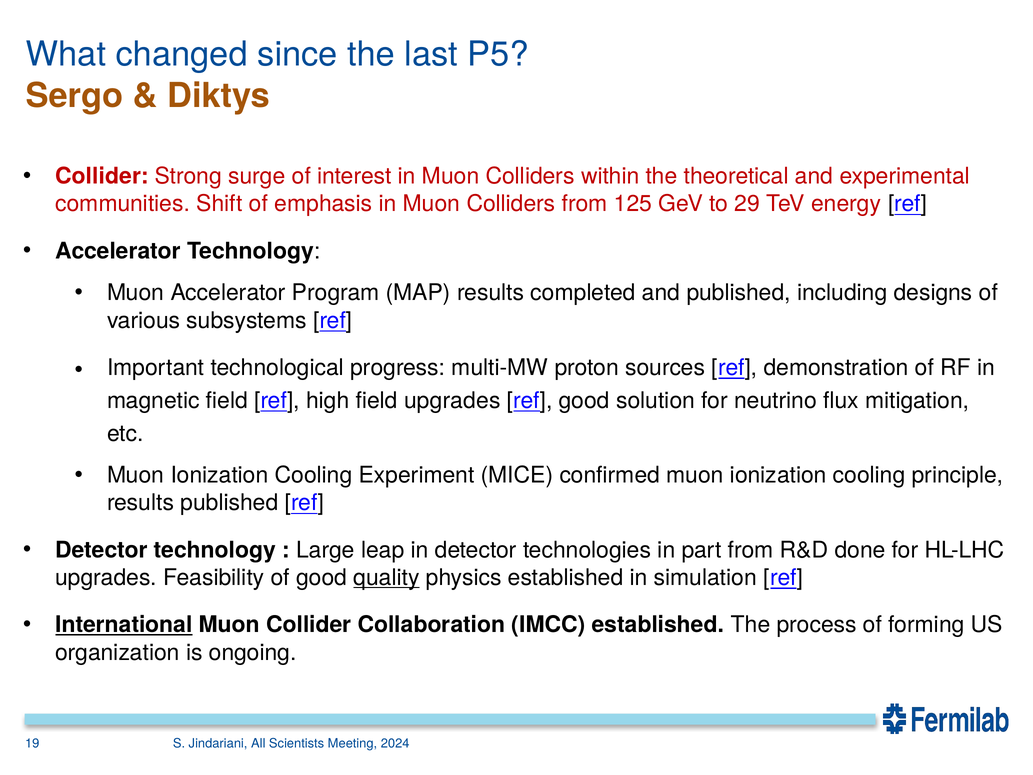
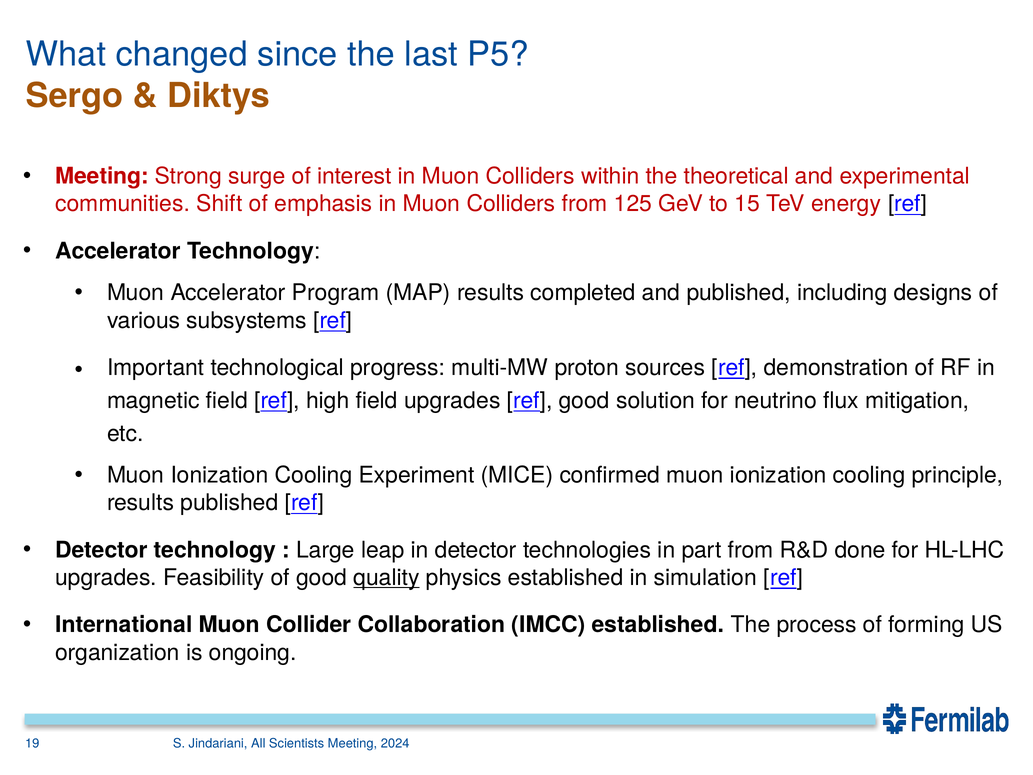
Collider at (102, 176): Collider -> Meeting
29: 29 -> 15
International underline: present -> none
